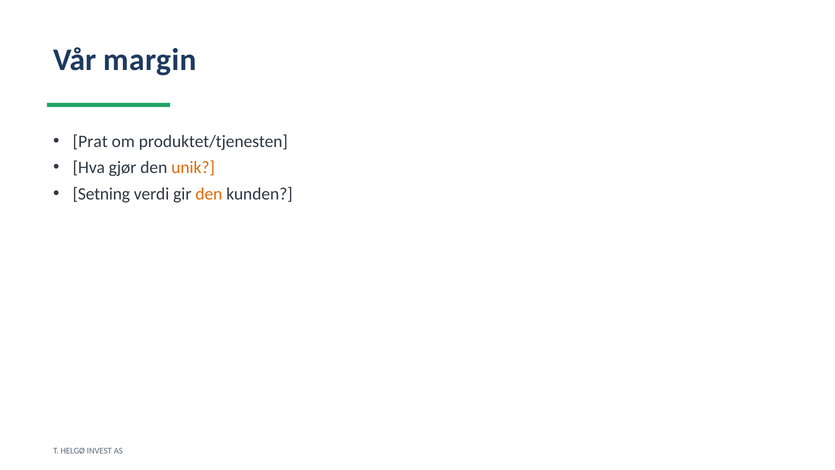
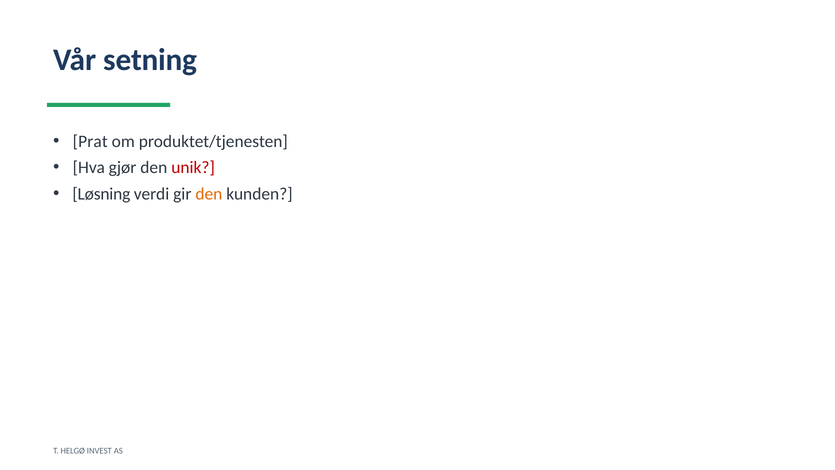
margin: margin -> setning
unik colour: orange -> red
Setning: Setning -> Løsning
